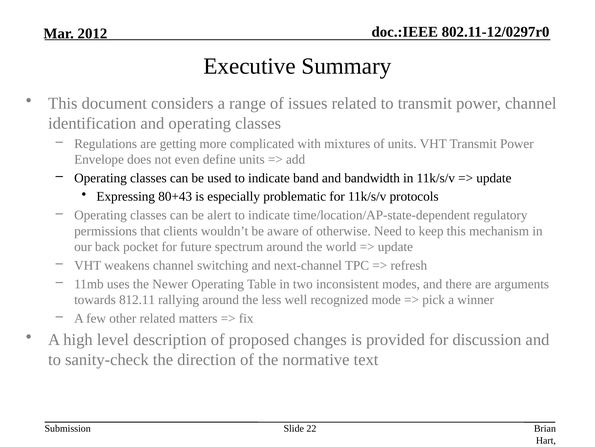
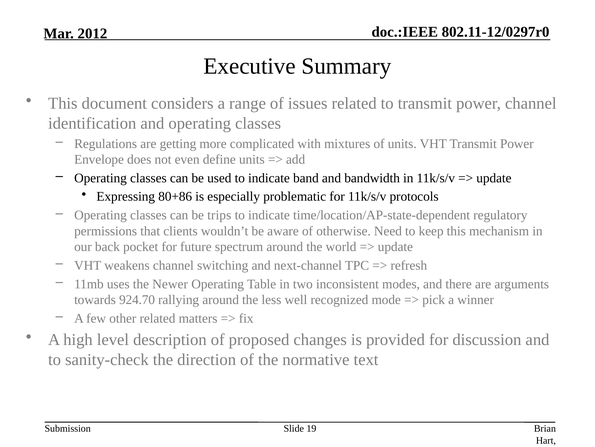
80+43: 80+43 -> 80+86
alert: alert -> trips
812.11: 812.11 -> 924.70
22: 22 -> 19
